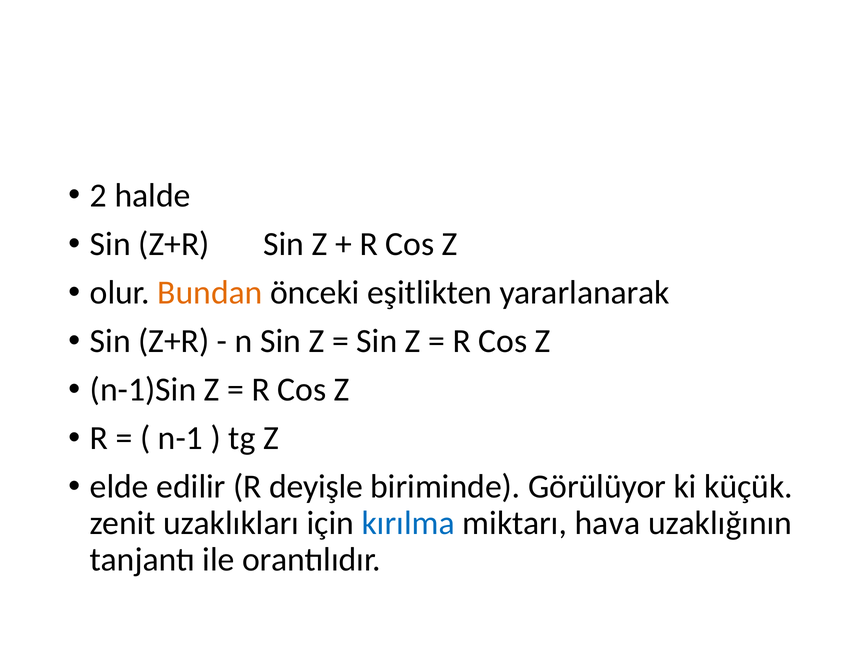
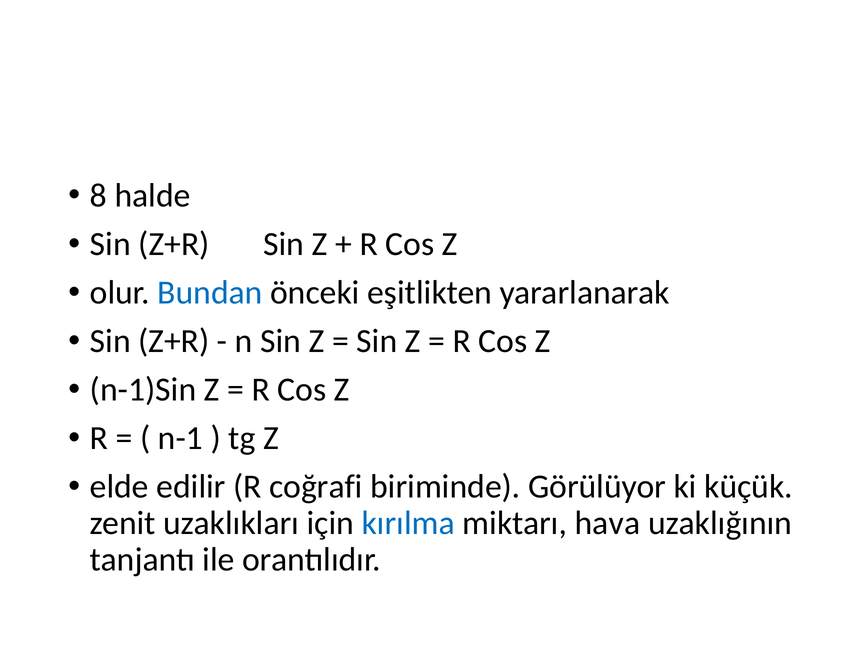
2: 2 -> 8
Bundan colour: orange -> blue
deyişle: deyişle -> coğrafi
